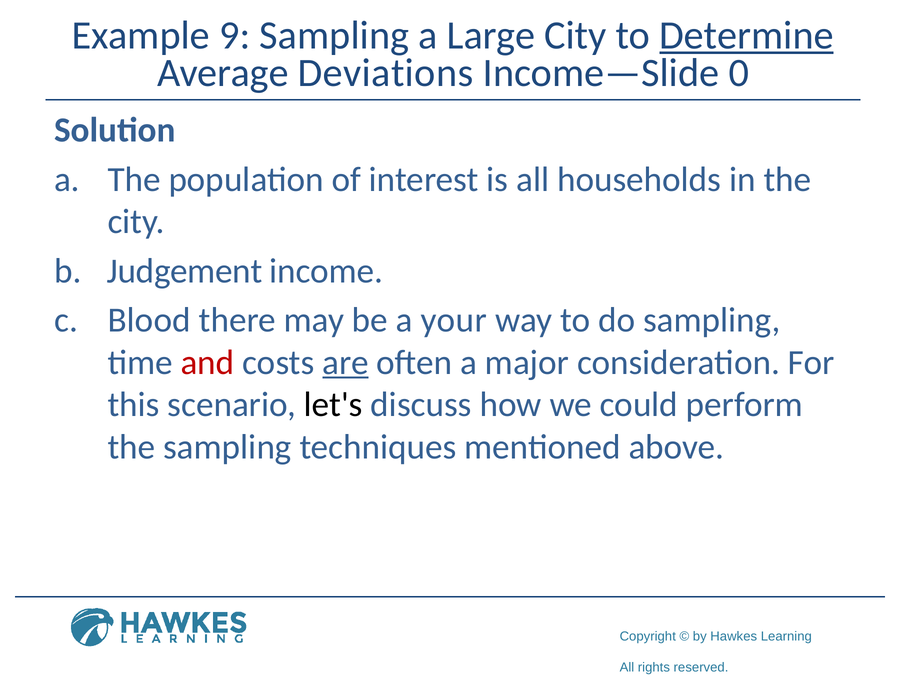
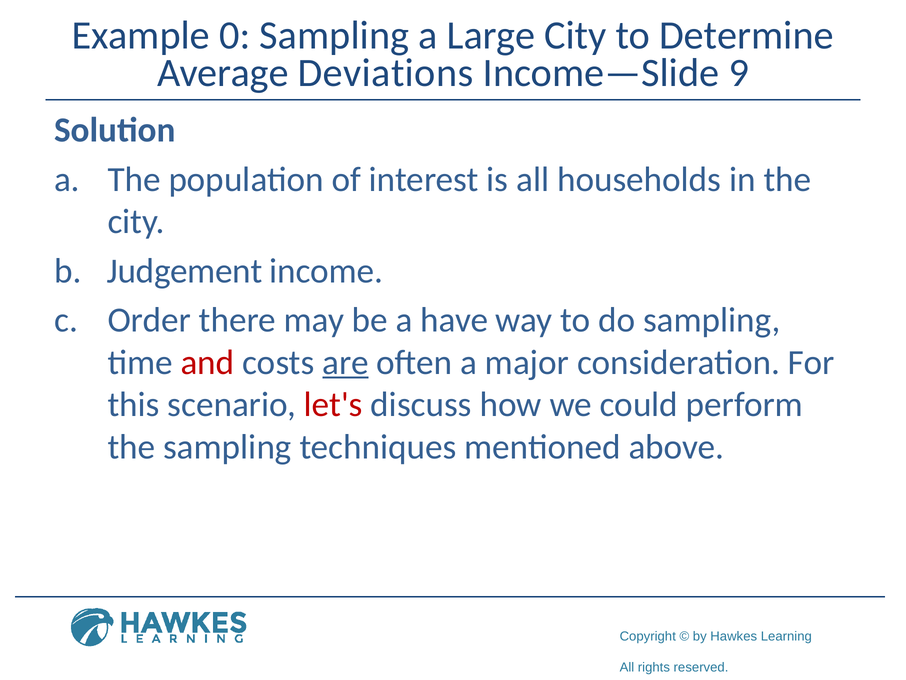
9: 9 -> 0
Determine underline: present -> none
0: 0 -> 9
Blood: Blood -> Order
your: your -> have
let's colour: black -> red
